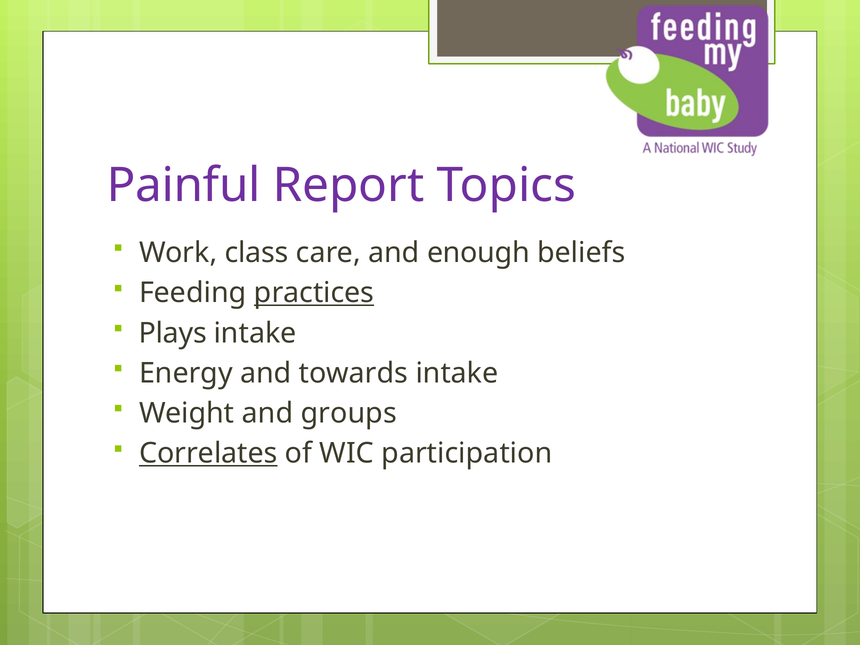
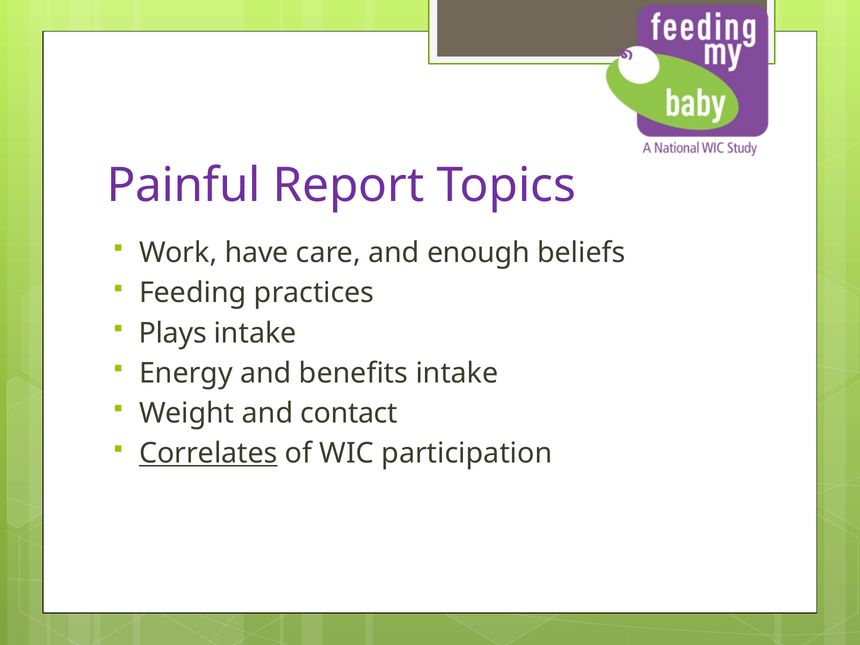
class: class -> have
practices underline: present -> none
towards: towards -> benefits
groups: groups -> contact
